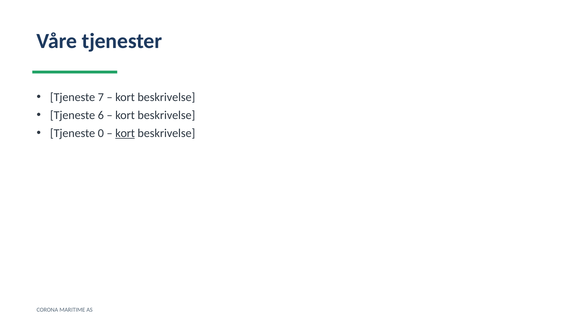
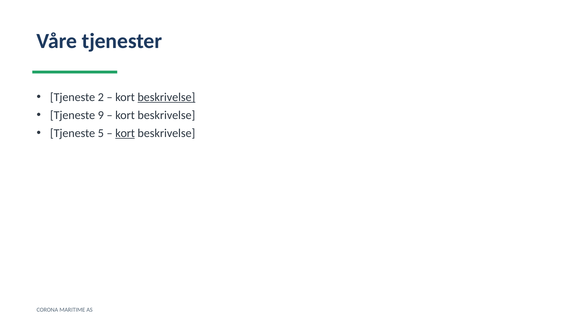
7: 7 -> 2
beskrivelse at (166, 97) underline: none -> present
6: 6 -> 9
0: 0 -> 5
